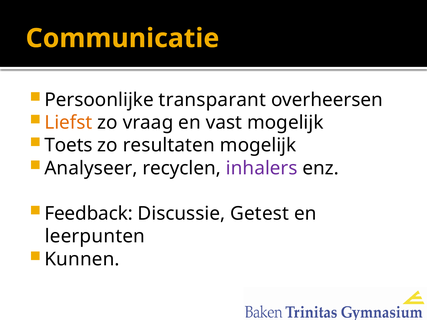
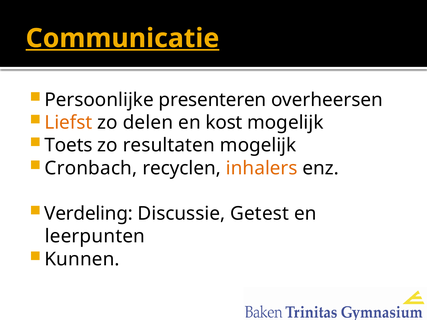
Communicatie underline: none -> present
transparant: transparant -> presenteren
vraag: vraag -> delen
vast: vast -> kost
Analyseer: Analyseer -> Cronbach
inhalers colour: purple -> orange
Feedback: Feedback -> Verdeling
